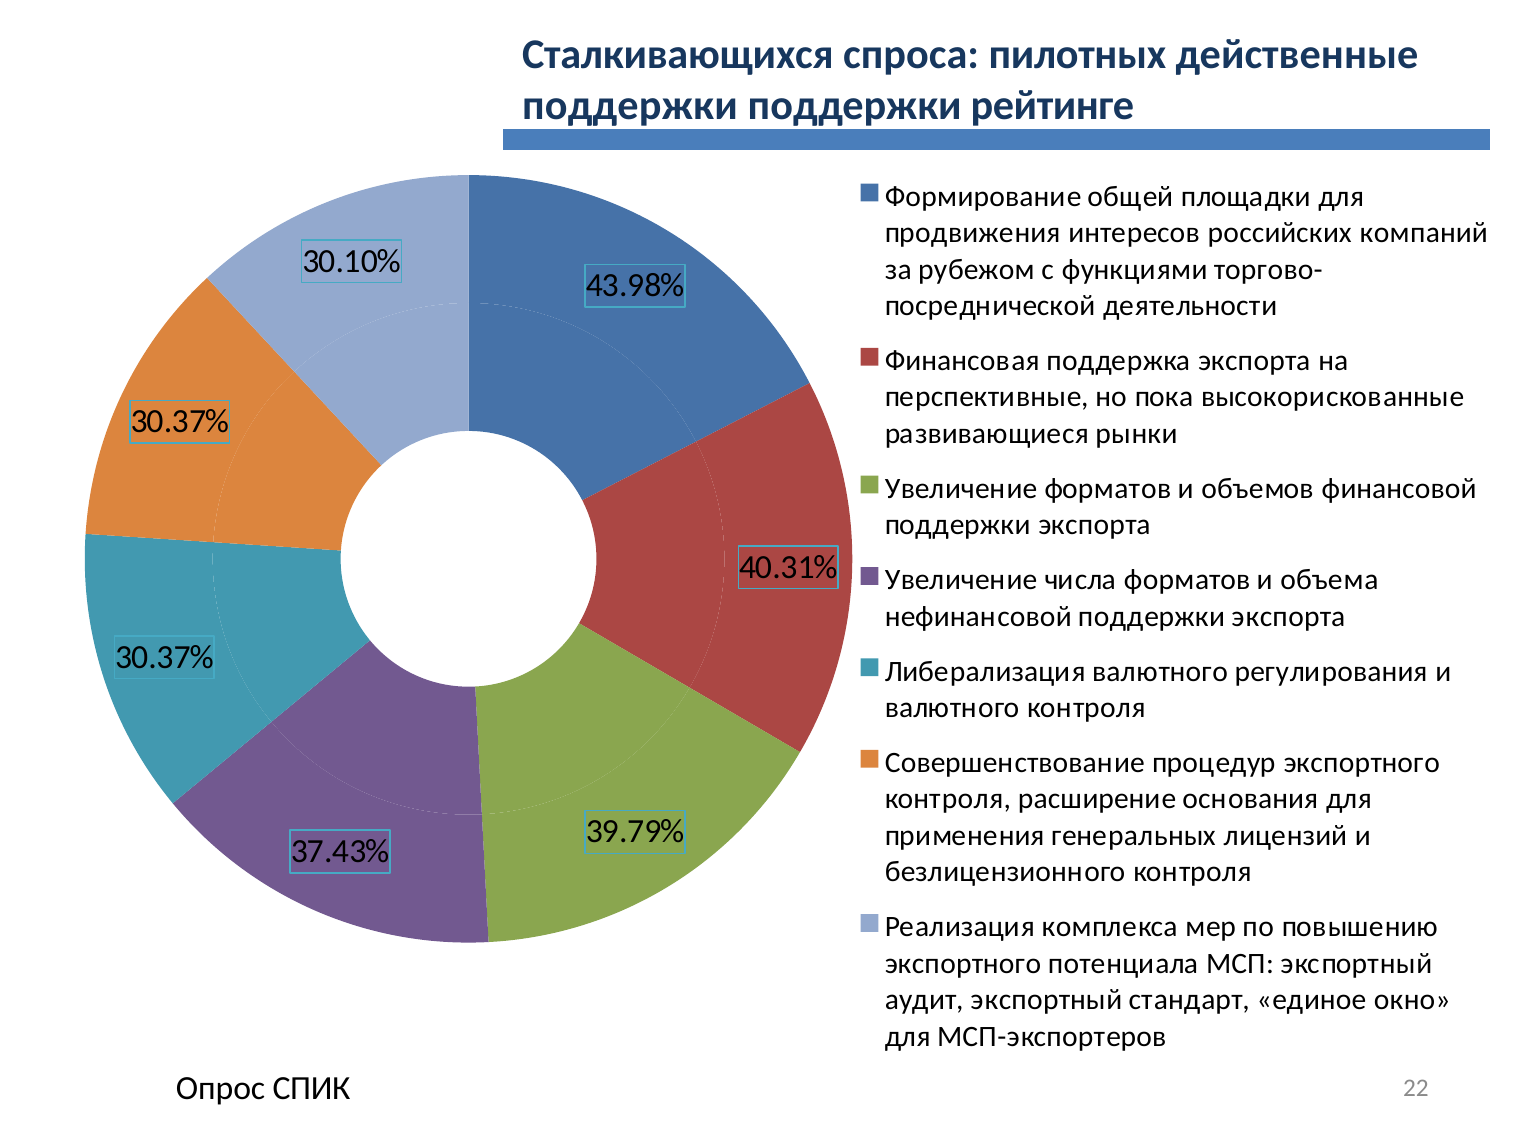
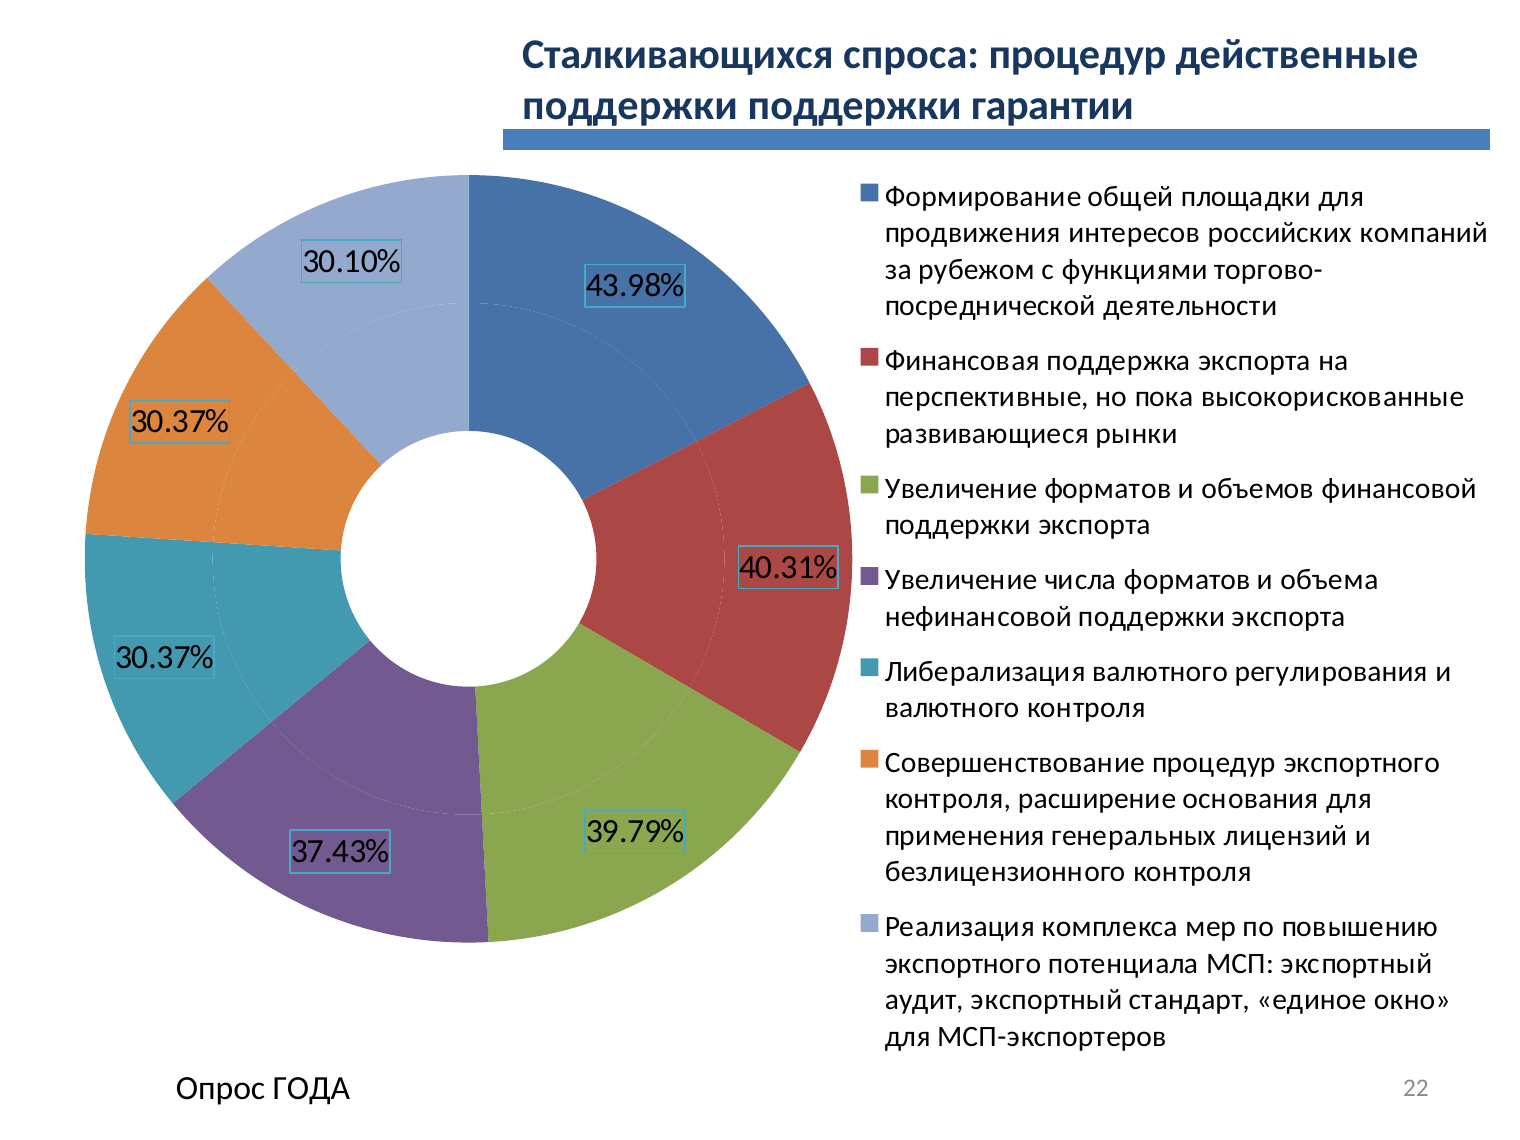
спроса пилотных: пилотных -> процедур
рейтинге: рейтинге -> гарантии
СПИК: СПИК -> ГОДА
